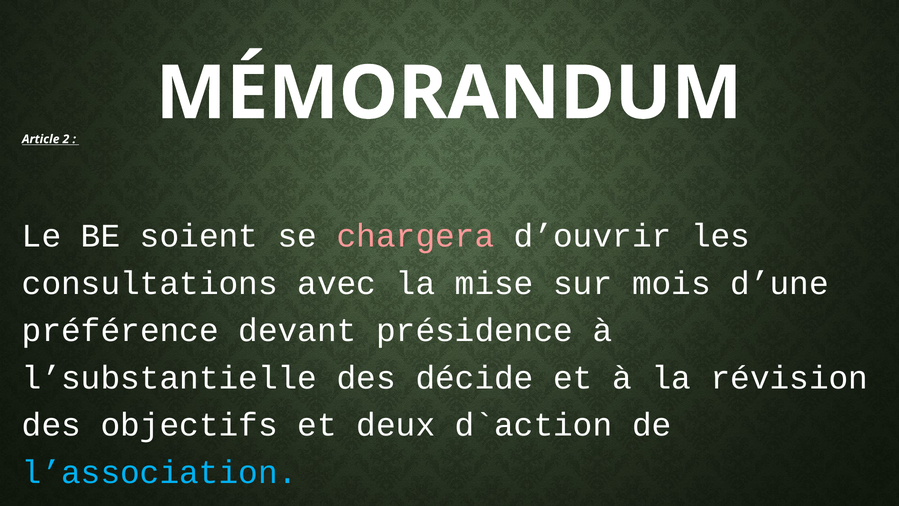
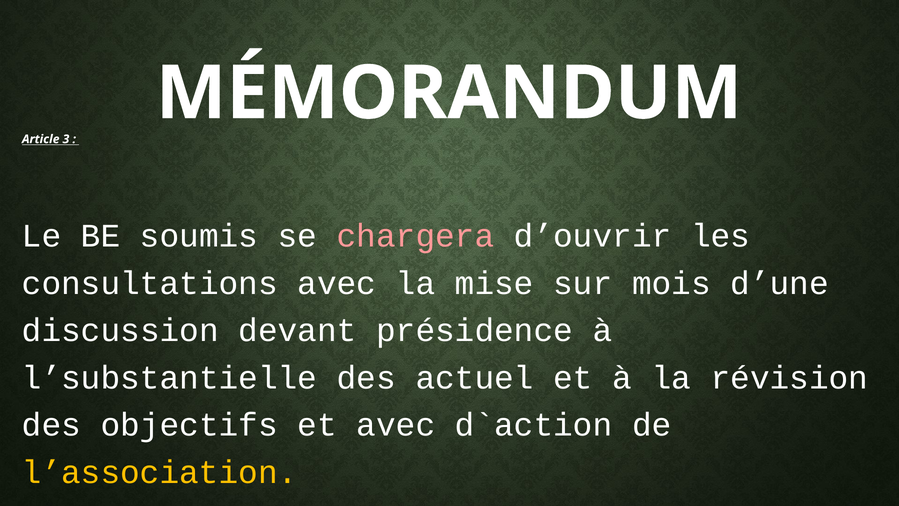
2: 2 -> 3
soient: soient -> soumis
préférence: préférence -> discussion
décide: décide -> actuel
et deux: deux -> avec
l’association colour: light blue -> yellow
